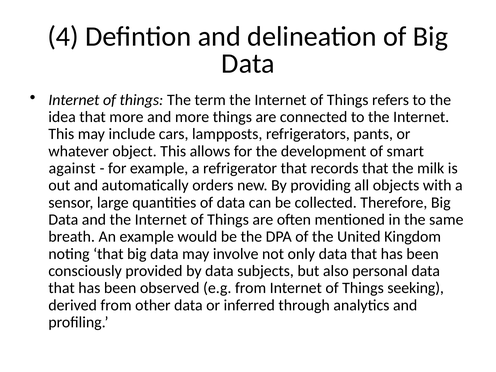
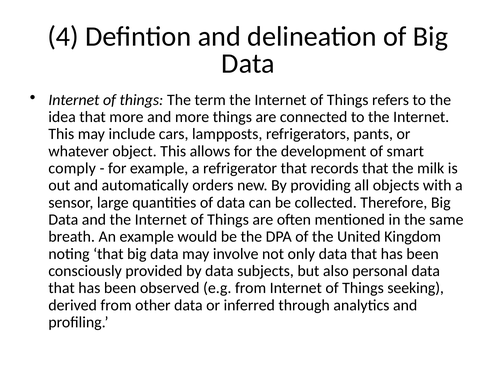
against: against -> comply
